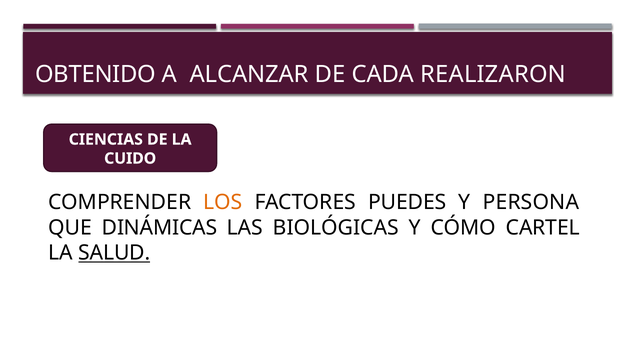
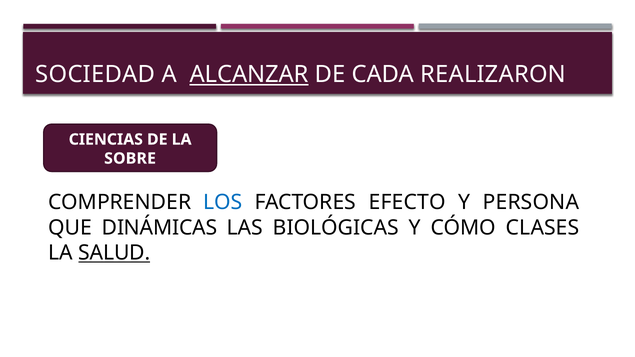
OBTENIDO: OBTENIDO -> SOCIEDAD
ALCANZAR underline: none -> present
CUIDO: CUIDO -> SOBRE
LOS colour: orange -> blue
PUEDES: PUEDES -> EFECTO
CARTEL: CARTEL -> CLASES
